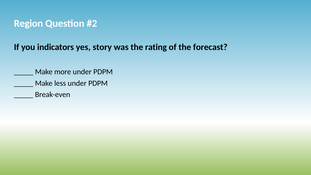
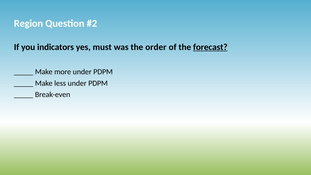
story: story -> must
rating: rating -> order
forecast underline: none -> present
